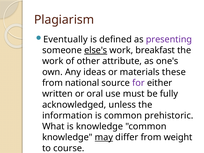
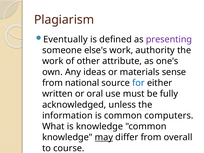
else's underline: present -> none
breakfast: breakfast -> authority
these: these -> sense
for colour: purple -> blue
prehistoric: prehistoric -> computers
weight: weight -> overall
